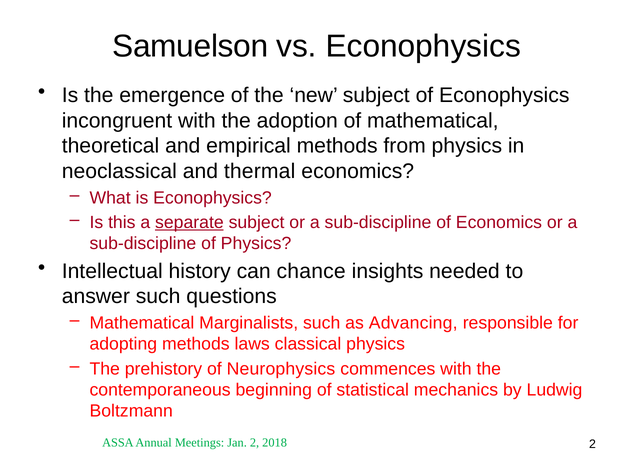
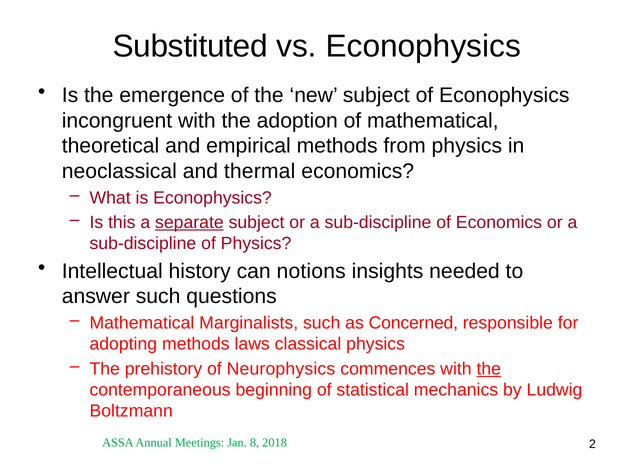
Samuelson: Samuelson -> Substituted
chance: chance -> notions
Advancing: Advancing -> Concerned
the at (489, 369) underline: none -> present
Jan 2: 2 -> 8
